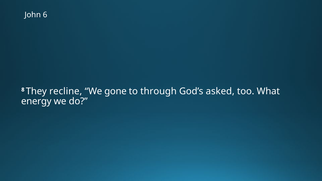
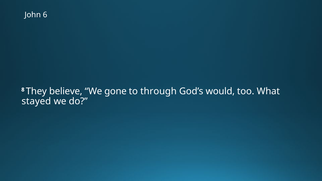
recline: recline -> believe
asked: asked -> would
energy: energy -> stayed
